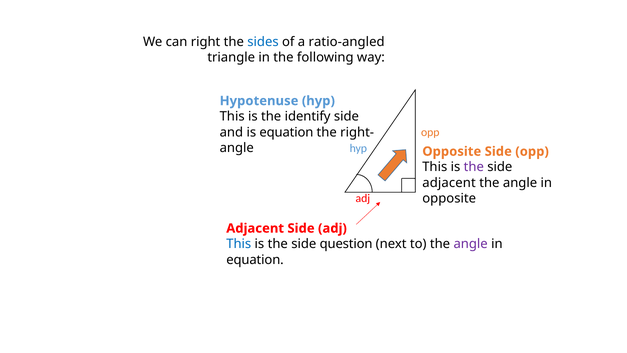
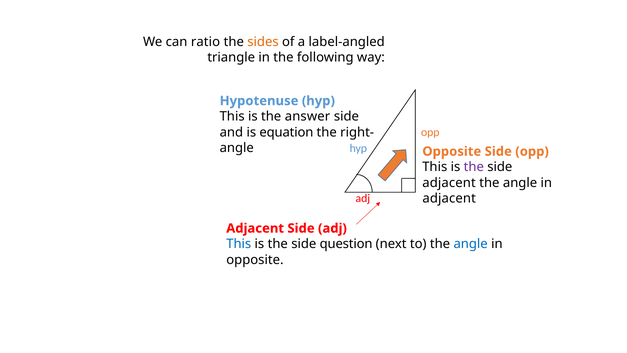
right: right -> ratio
sides colour: blue -> orange
ratio-angled: ratio-angled -> label-angled
identify: identify -> answer
opposite at (449, 198): opposite -> adjacent
angle at (471, 244) colour: purple -> blue
equation at (255, 260): equation -> opposite
